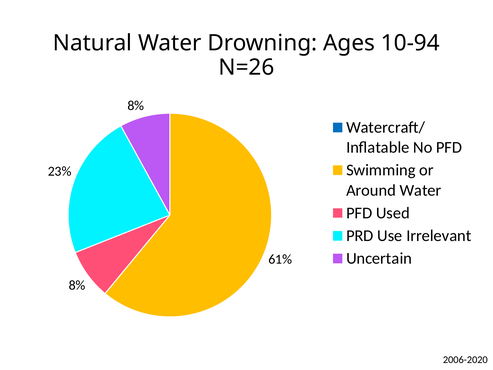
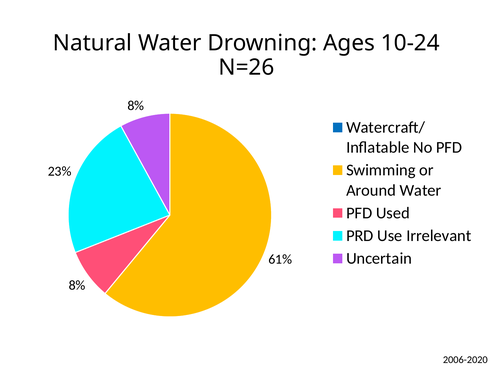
10-94: 10-94 -> 10-24
